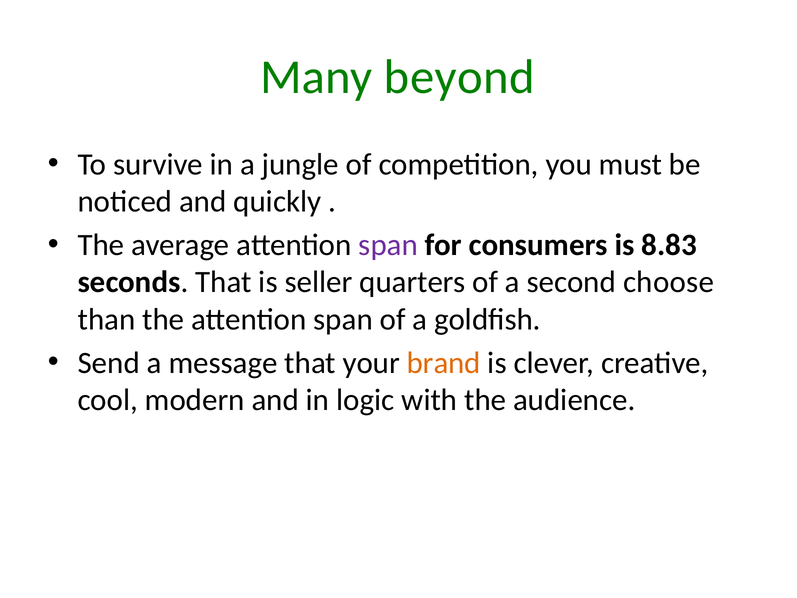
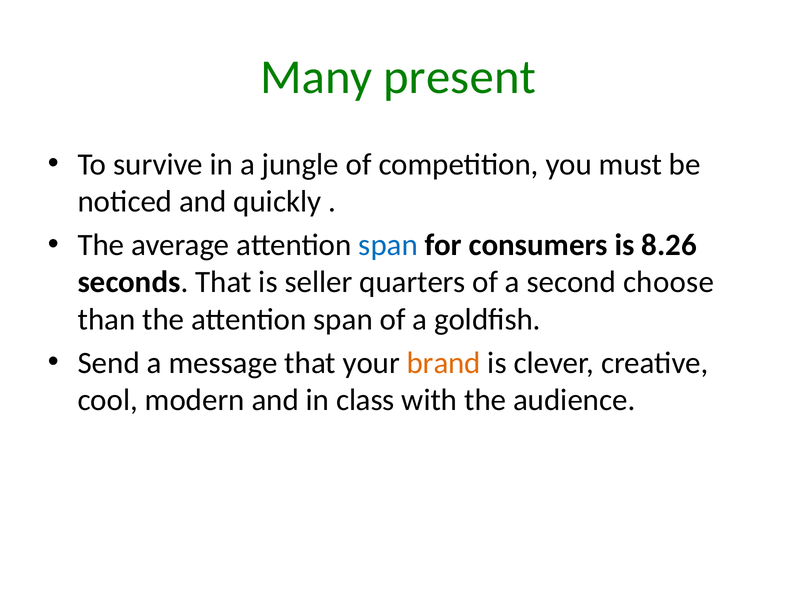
beyond: beyond -> present
span at (388, 245) colour: purple -> blue
8.83: 8.83 -> 8.26
logic: logic -> class
